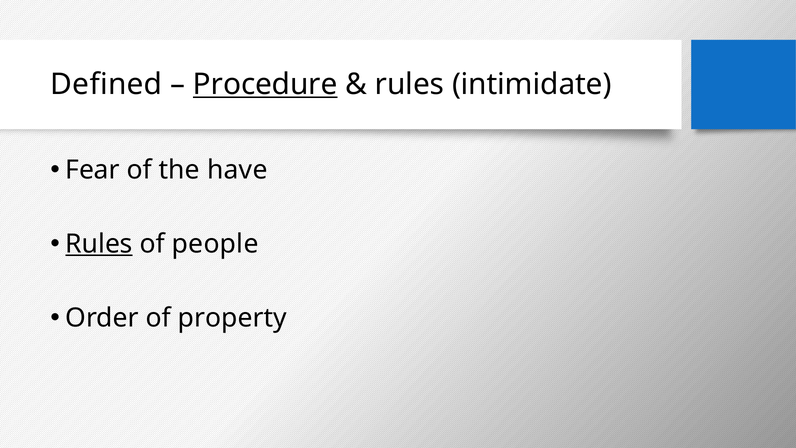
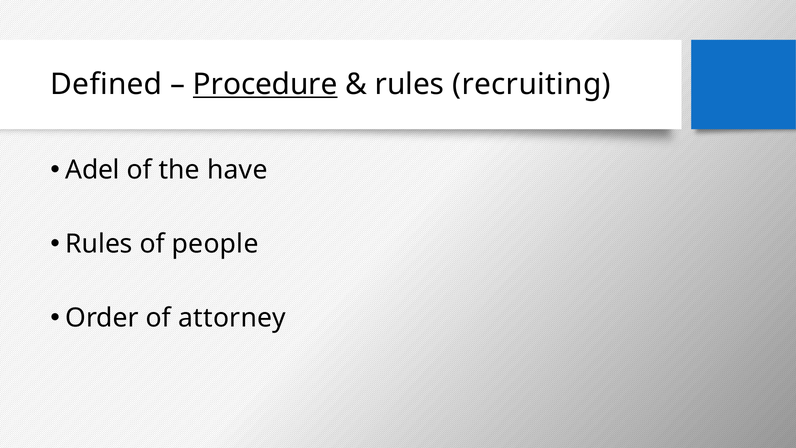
intimidate: intimidate -> recruiting
Fear: Fear -> Adel
Rules at (99, 244) underline: present -> none
property: property -> attorney
